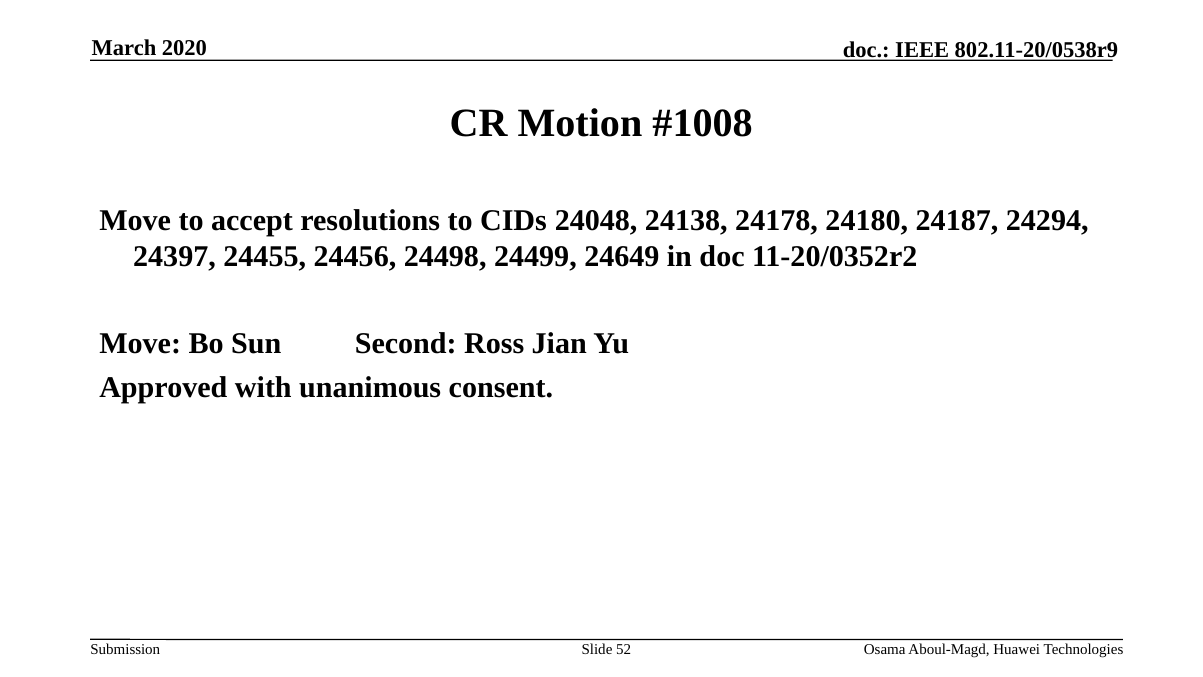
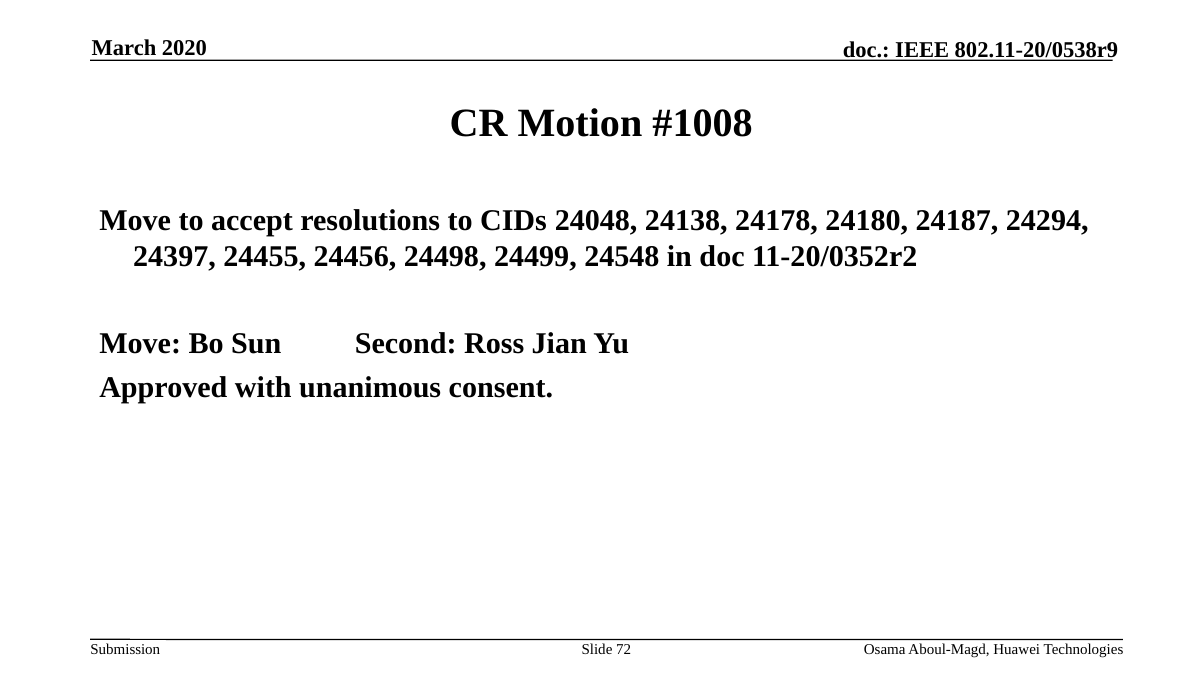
24649: 24649 -> 24548
52: 52 -> 72
